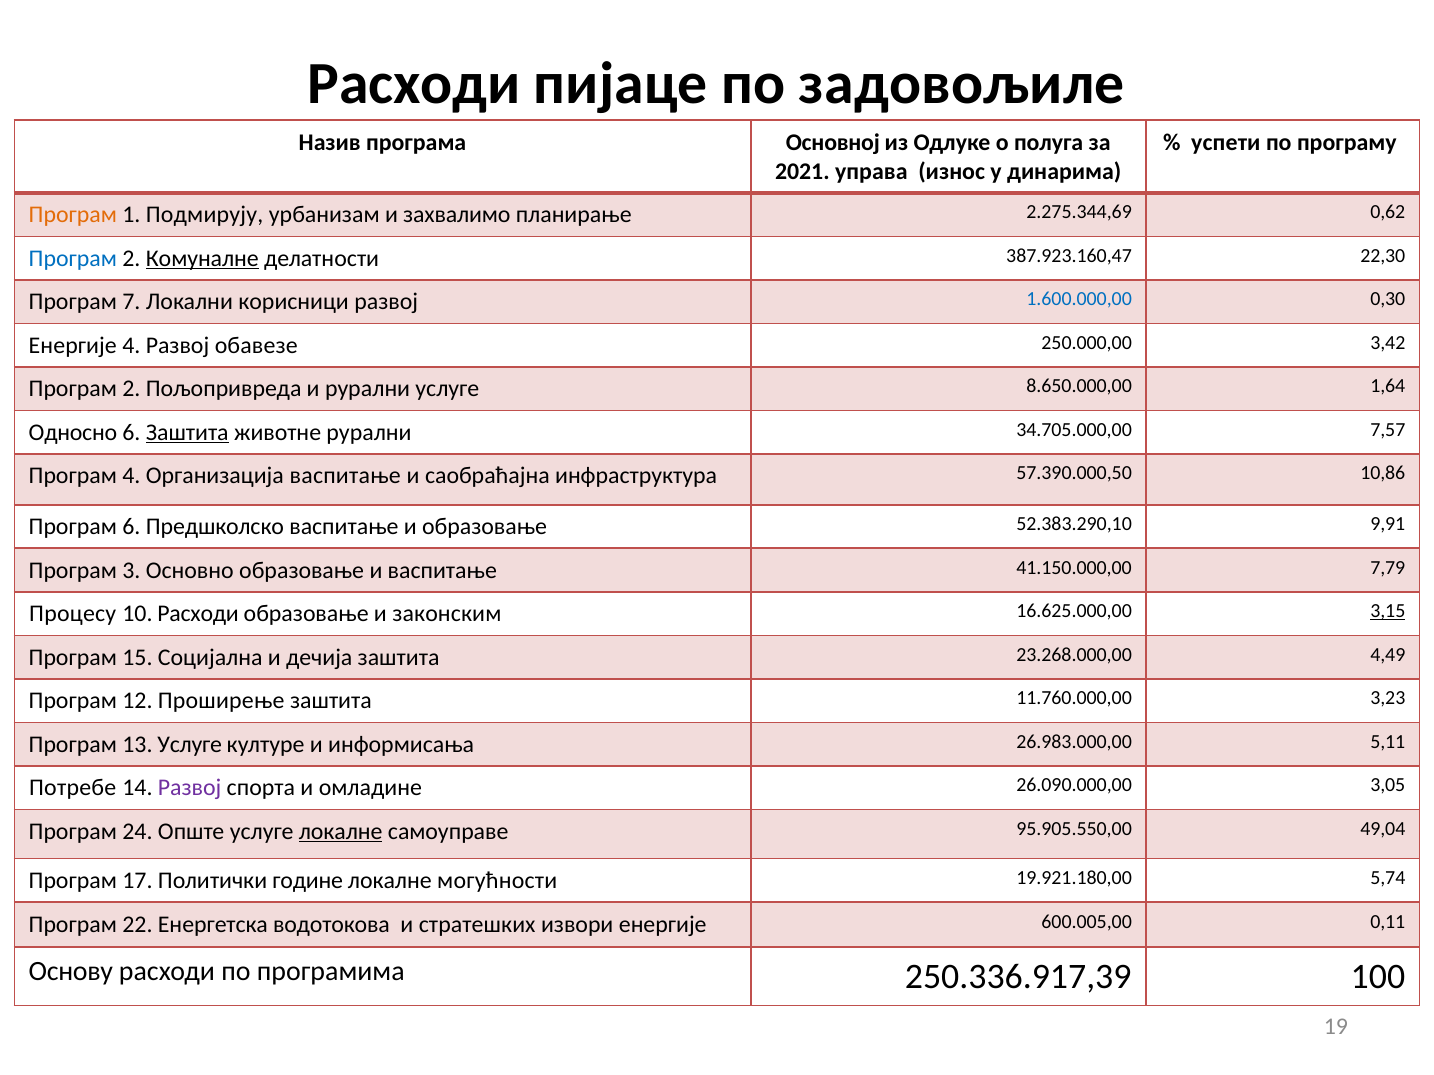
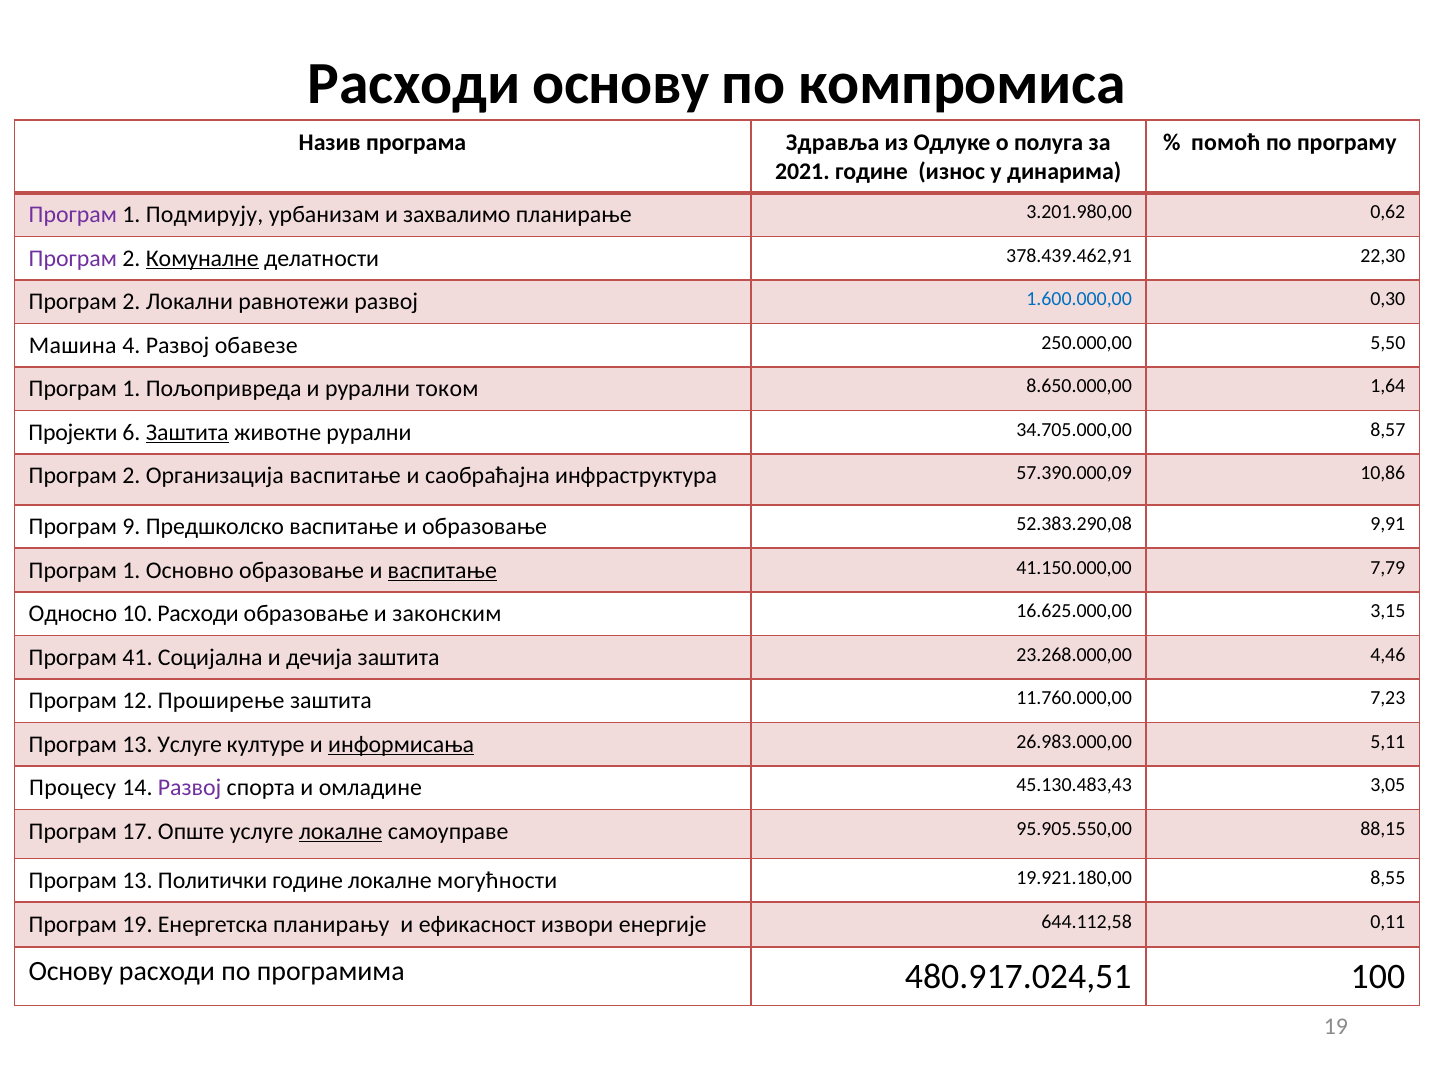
Расходи пијаце: пијаце -> основу
задовољиле: задовољиле -> компромиса
Основној: Основној -> Здравља
успети: успети -> помоћ
2021 управа: управа -> године
Програм at (73, 215) colour: orange -> purple
2.275.344,69: 2.275.344,69 -> 3.201.980,00
Програм at (73, 258) colour: blue -> purple
387.923.160,47: 387.923.160,47 -> 378.439.462,91
7 at (131, 302): 7 -> 2
корисници: корисници -> равнотежи
Енергије at (73, 346): Енергије -> Машина
3,42: 3,42 -> 5,50
2 at (131, 389): 2 -> 1
рурални услуге: услуге -> током
Односно: Односно -> Пројекти
7,57: 7,57 -> 8,57
4 at (131, 476): 4 -> 2
57.390.000,50: 57.390.000,50 -> 57.390.000,09
Програм 6: 6 -> 9
52.383.290,10: 52.383.290,10 -> 52.383.290,08
3 at (131, 571): 3 -> 1
васпитање at (442, 571) underline: none -> present
Процесу: Процесу -> Односно
3,15 underline: present -> none
15: 15 -> 41
4,49: 4,49 -> 4,46
3,23: 3,23 -> 7,23
информисања underline: none -> present
Потребе: Потребе -> Процесу
26.090.000,00: 26.090.000,00 -> 45.130.483,43
24: 24 -> 17
49,04: 49,04 -> 88,15
17 at (137, 881): 17 -> 13
5,74: 5,74 -> 8,55
Програм 22: 22 -> 19
водотокова: водотокова -> планирању
стратешких: стратешких -> ефикасност
600.005,00: 600.005,00 -> 644.112,58
250.336.917,39: 250.336.917,39 -> 480.917.024,51
